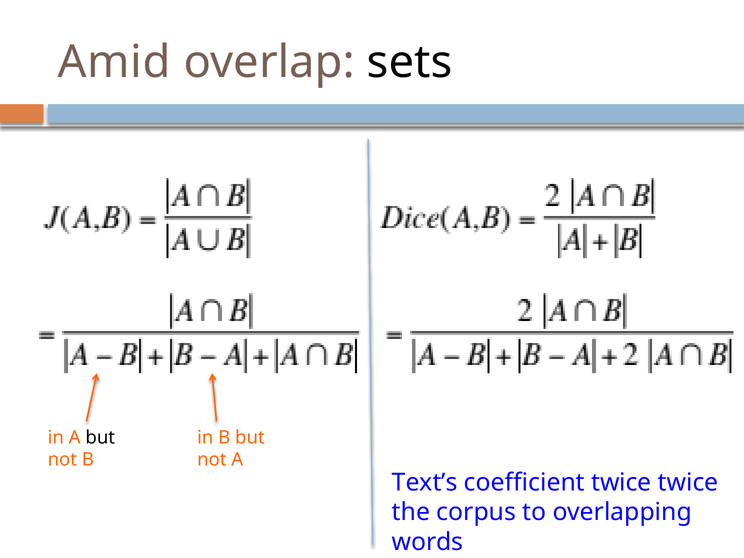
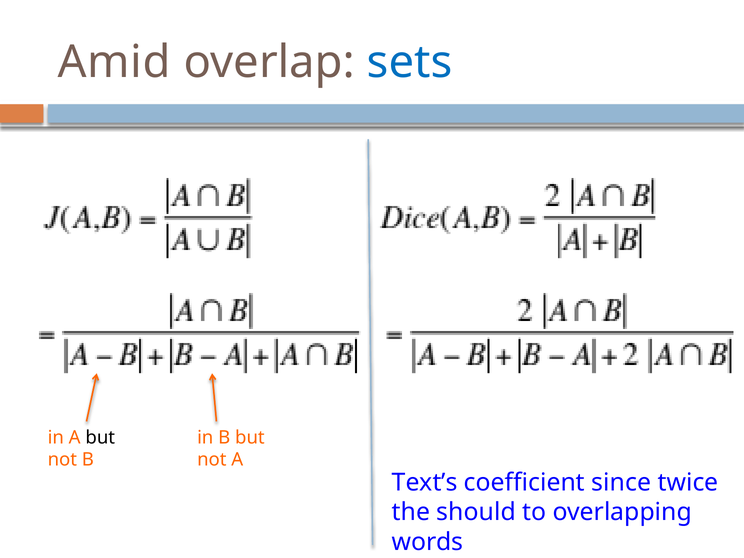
sets colour: black -> blue
coefficient twice: twice -> since
corpus: corpus -> should
